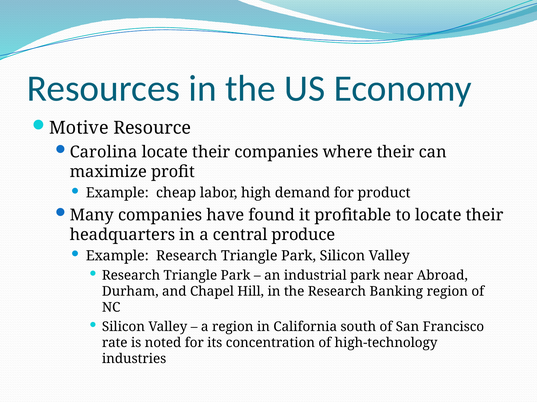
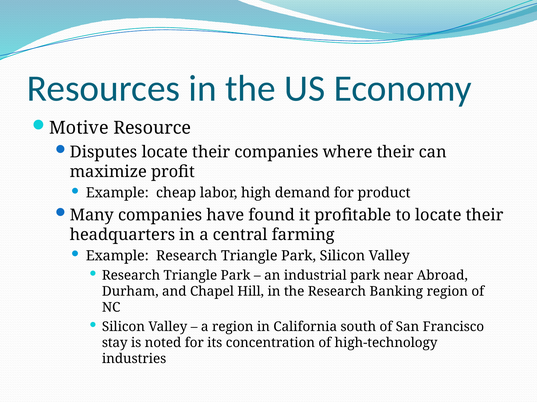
Carolina: Carolina -> Disputes
produce: produce -> farming
rate: rate -> stay
